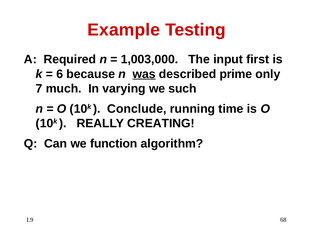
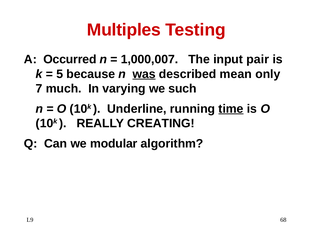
Example: Example -> Multiples
Required: Required -> Occurred
1,003,000: 1,003,000 -> 1,000,007
first: first -> pair
6: 6 -> 5
prime: prime -> mean
Conclude: Conclude -> Underline
time underline: none -> present
function: function -> modular
